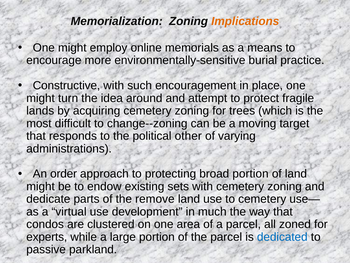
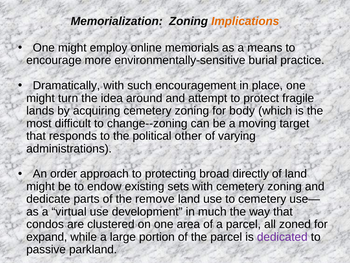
Constructive: Constructive -> Dramatically
trees: trees -> body
broad portion: portion -> directly
experts: experts -> expand
dedicated colour: blue -> purple
